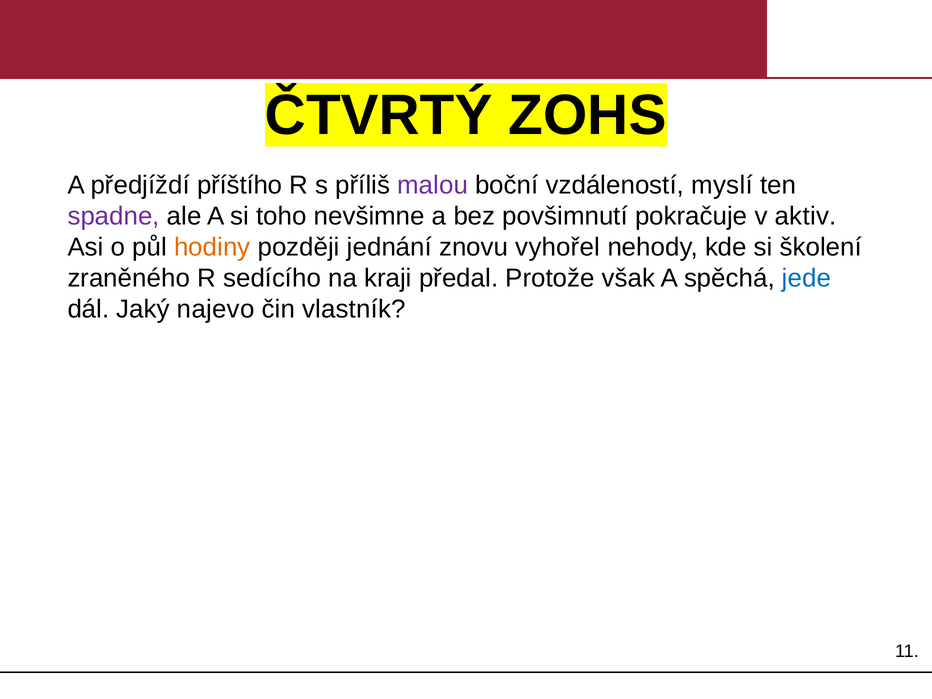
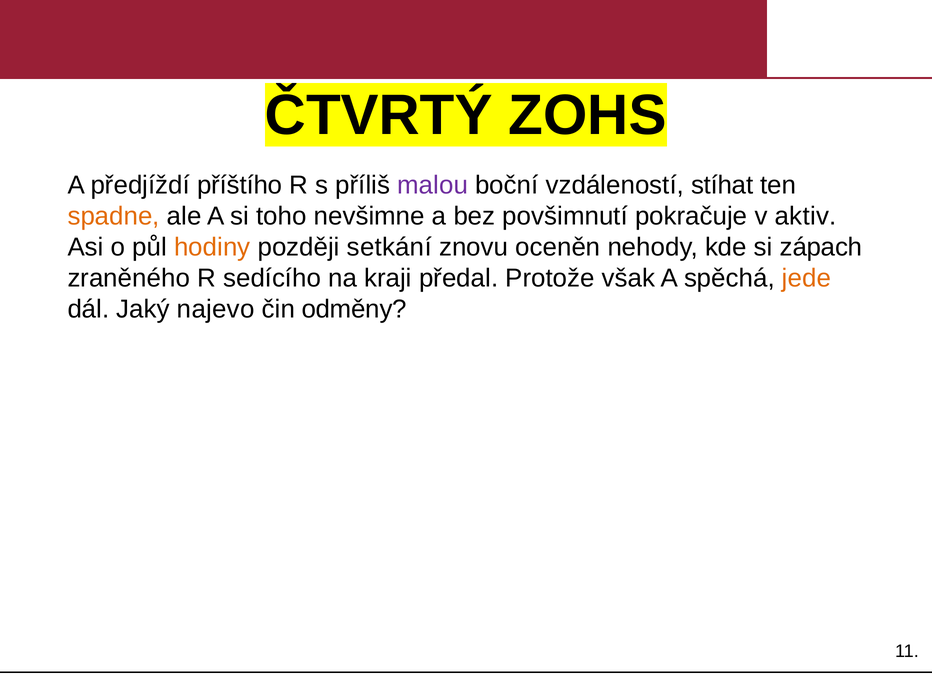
myslí: myslí -> stíhat
spadne colour: purple -> orange
jednání: jednání -> setkání
vyhořel: vyhořel -> oceněn
školení: školení -> zápach
jede colour: blue -> orange
vlastník: vlastník -> odměny
